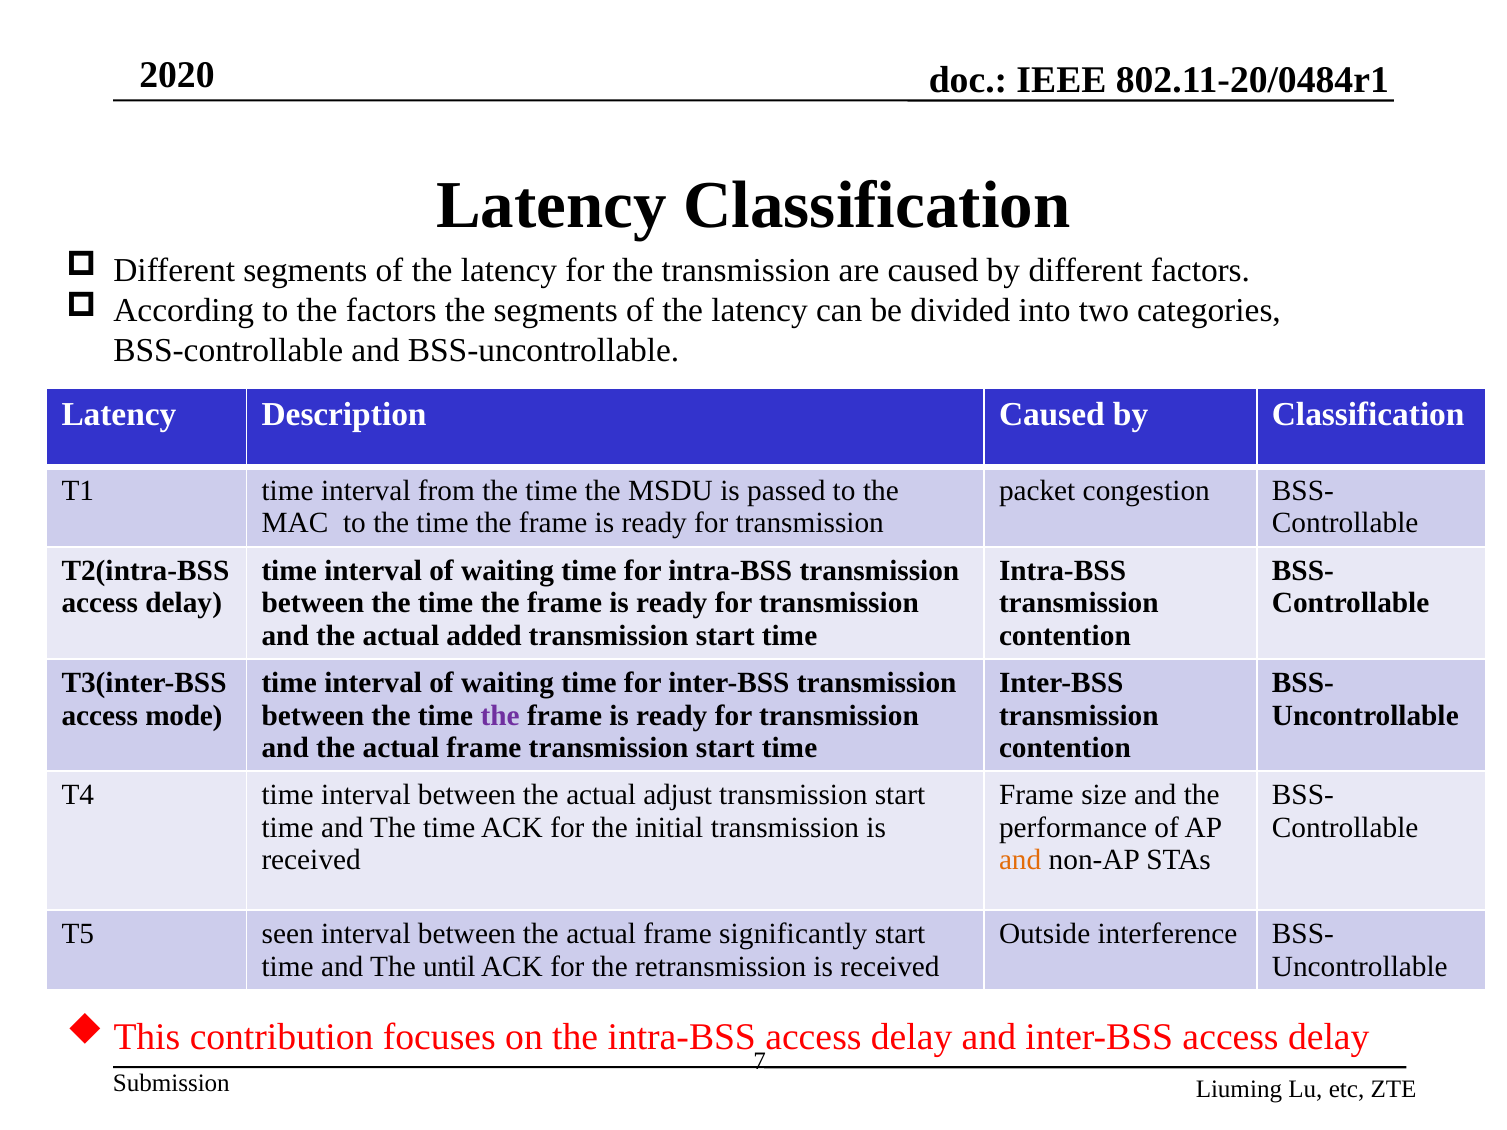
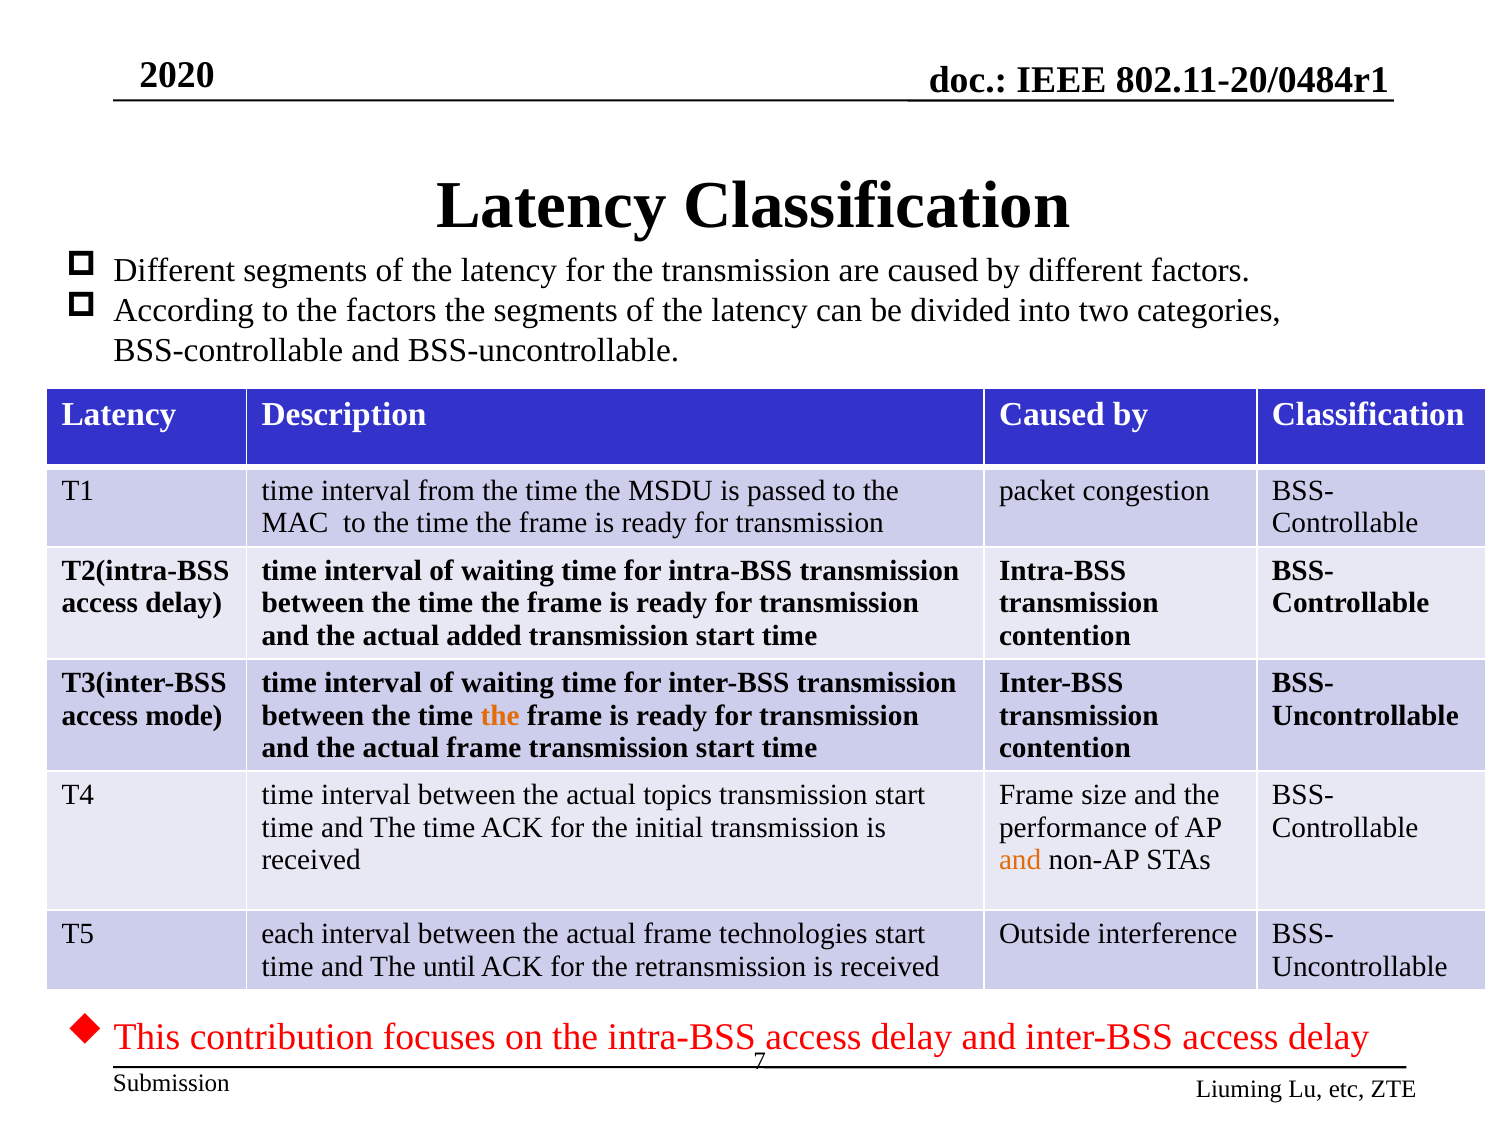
the at (500, 716) colour: purple -> orange
adjust: adjust -> topics
seen: seen -> each
significantly: significantly -> technologies
